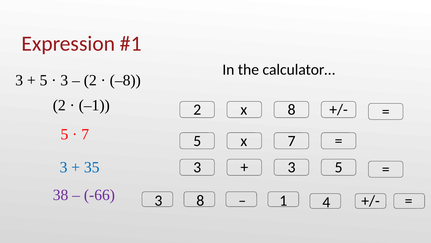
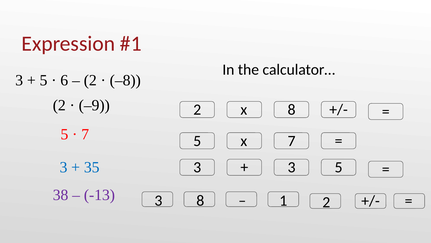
3 at (64, 80): 3 -> 6
–1: –1 -> –9
-66: -66 -> -13
4 at (326, 202): 4 -> 2
